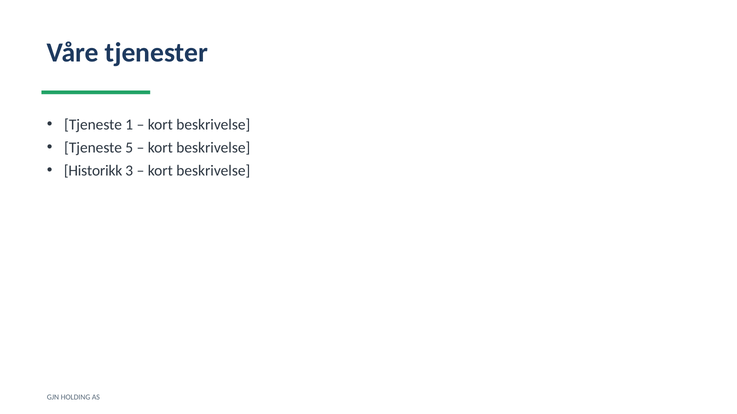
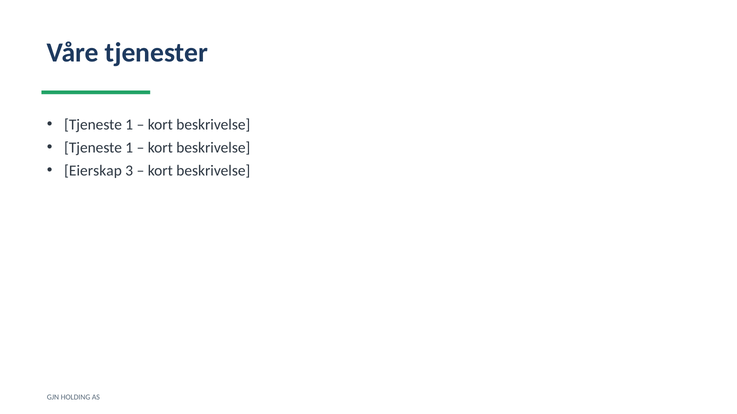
5 at (129, 148): 5 -> 1
Historikk: Historikk -> Eierskap
